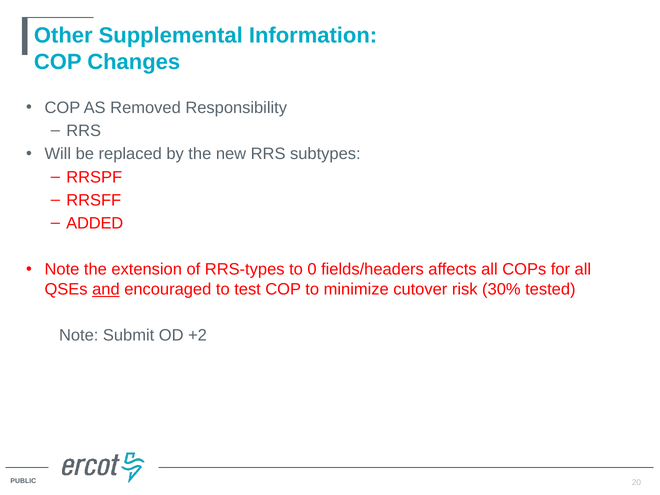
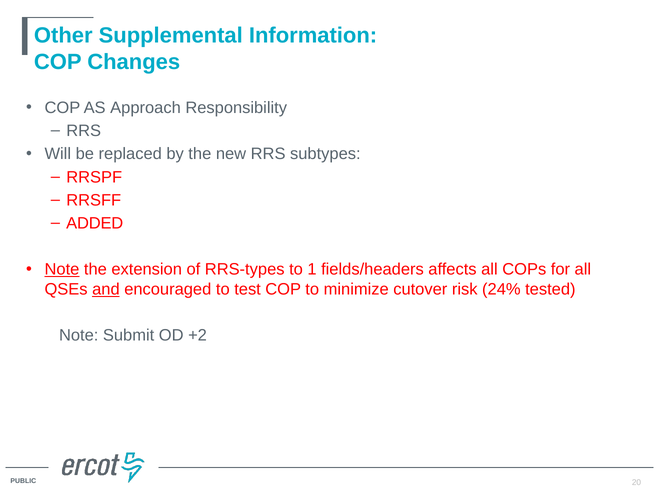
Removed: Removed -> Approach
Note at (62, 269) underline: none -> present
0: 0 -> 1
30%: 30% -> 24%
